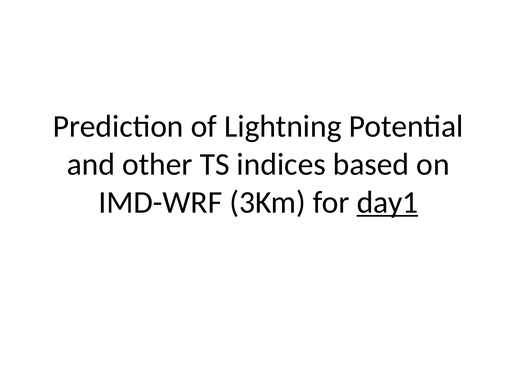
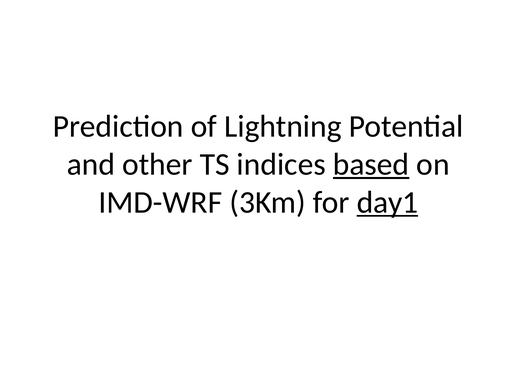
based underline: none -> present
